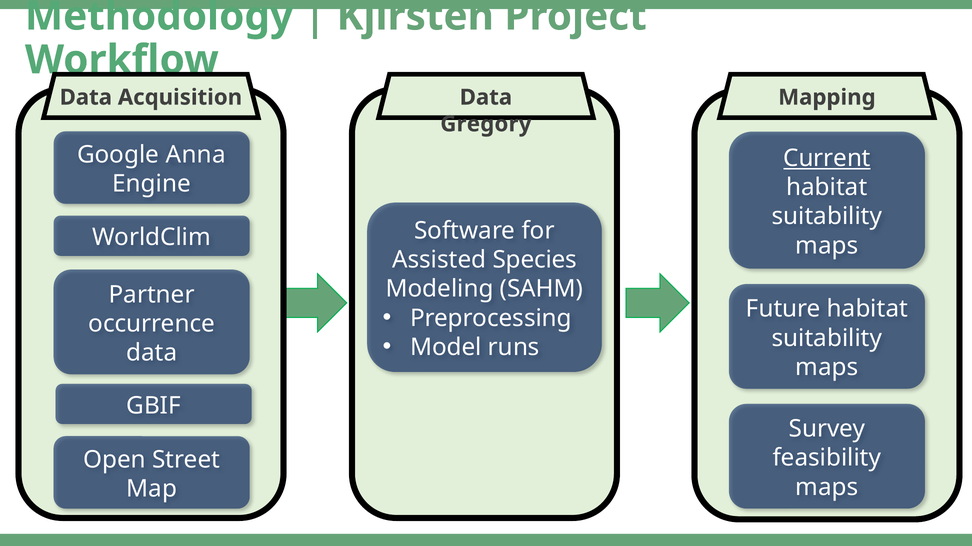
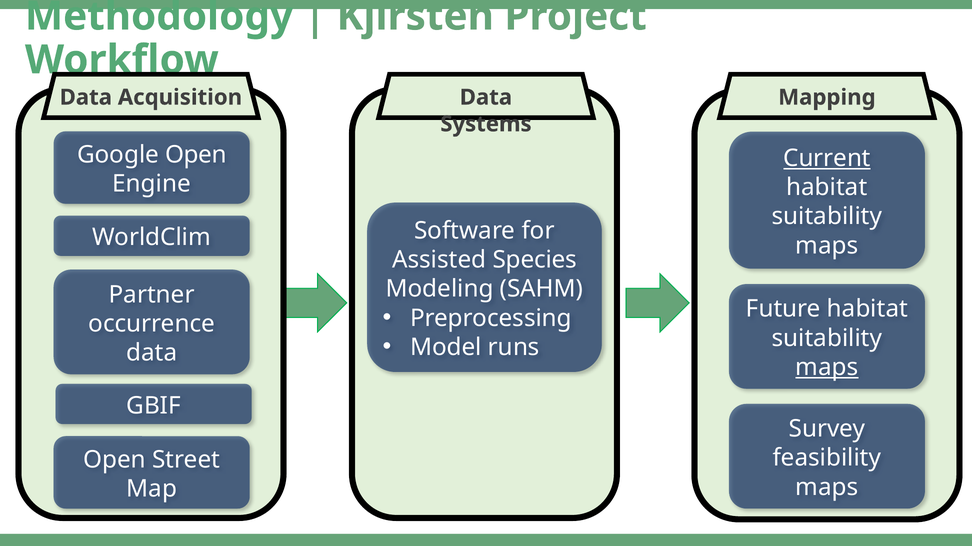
Gregory: Gregory -> Systems
Google Anna: Anna -> Open
maps at (827, 368) underline: none -> present
